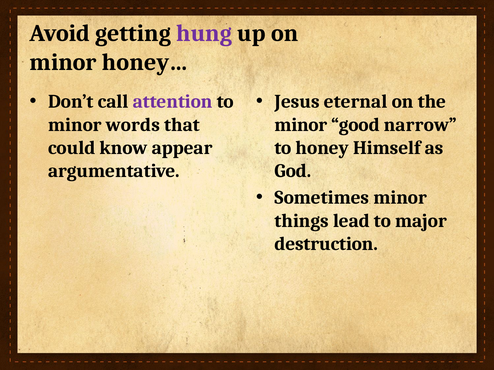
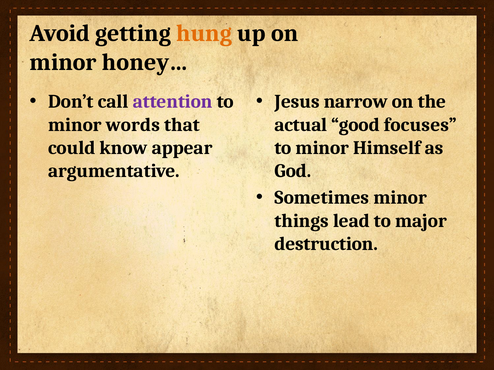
hung colour: purple -> orange
eternal: eternal -> narrow
minor at (301, 125): minor -> actual
narrow: narrow -> focuses
honey at (322, 148): honey -> minor
